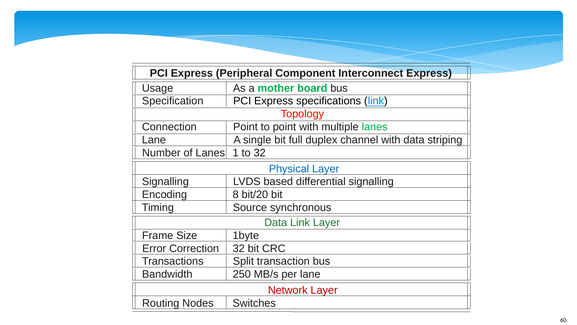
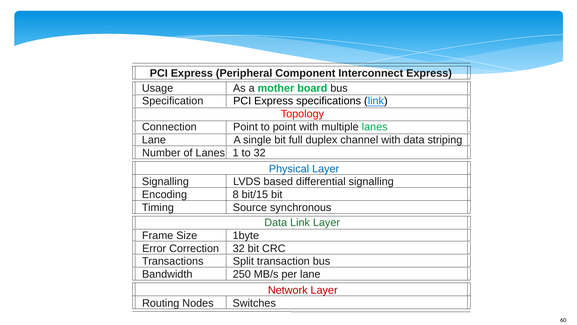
bit/20: bit/20 -> bit/15
